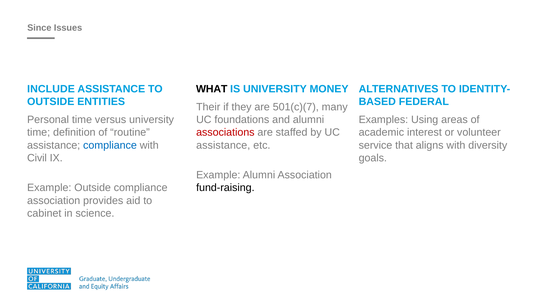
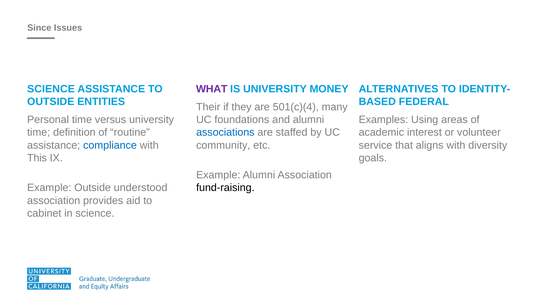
INCLUDE at (51, 89): INCLUDE -> SCIENCE
WHAT colour: black -> purple
501(c)(7: 501(c)(7 -> 501(c)(4
associations colour: red -> blue
assistance at (223, 145): assistance -> community
Civil: Civil -> This
Outside compliance: compliance -> understood
